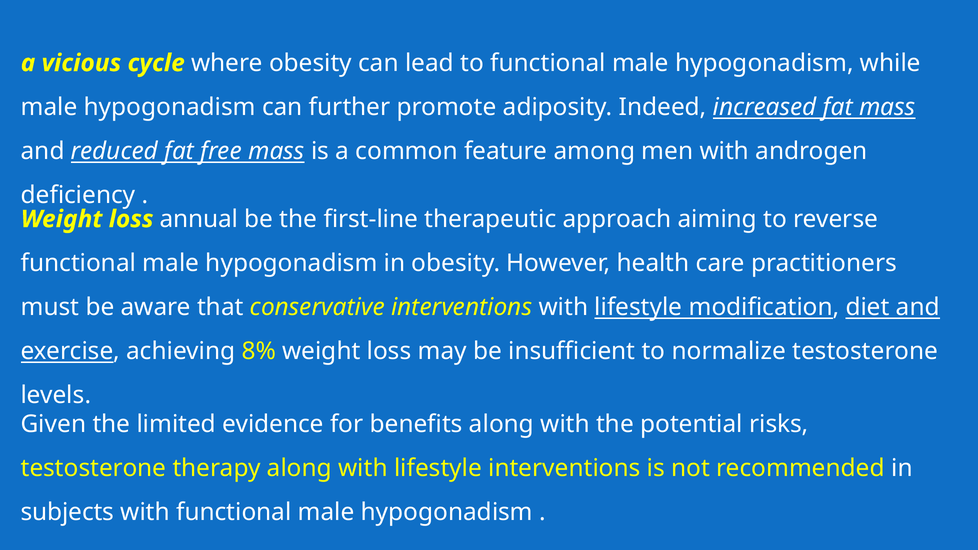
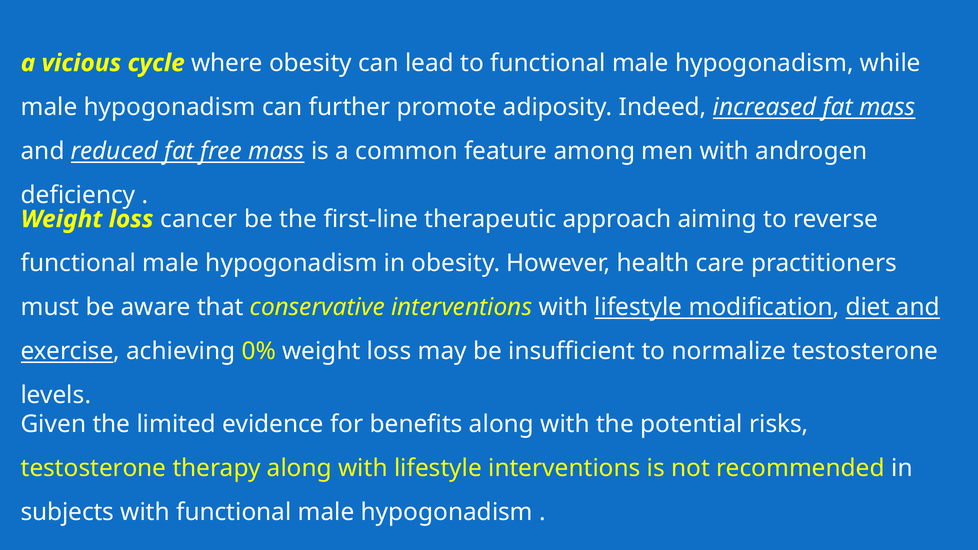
annual: annual -> cancer
8%: 8% -> 0%
